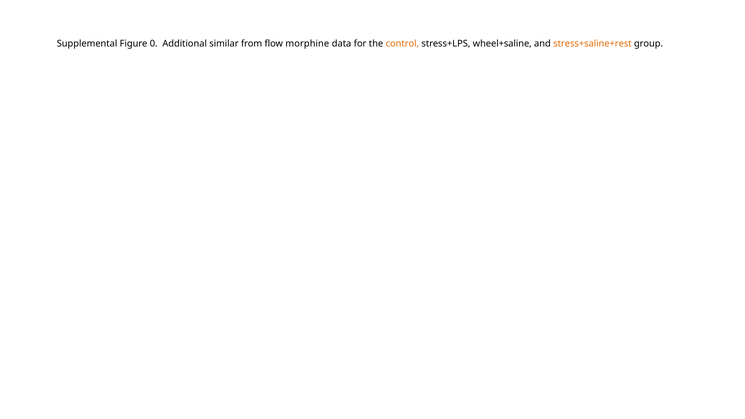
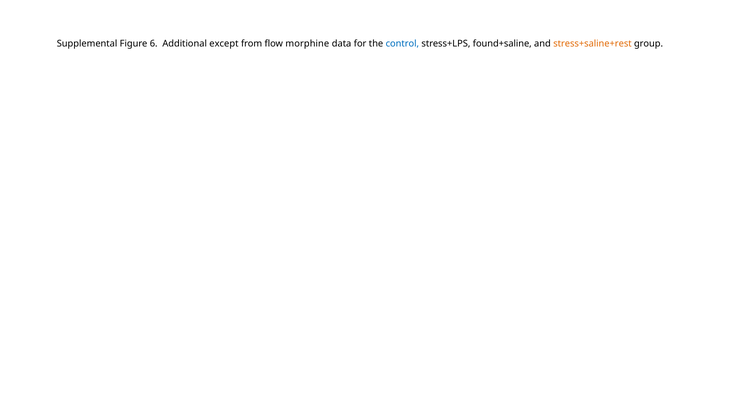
0: 0 -> 6
similar: similar -> except
control colour: orange -> blue
wheel+saline: wheel+saline -> found+saline
